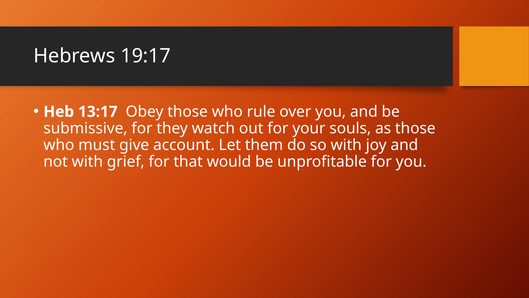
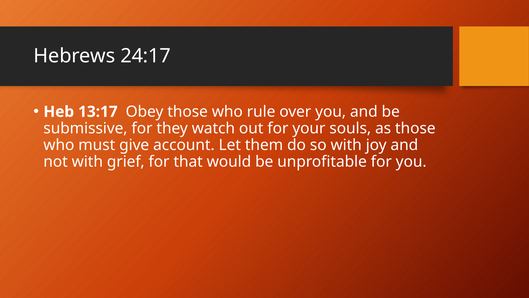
19:17: 19:17 -> 24:17
